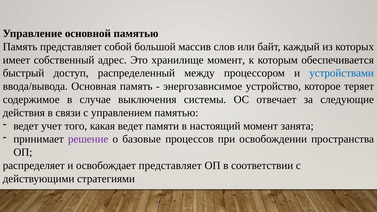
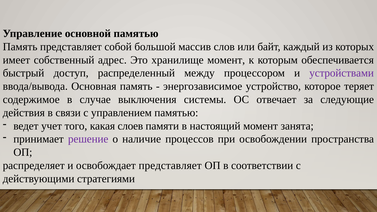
устройствами colour: blue -> purple
какая ведет: ведет -> слоев
базовые: базовые -> наличие
